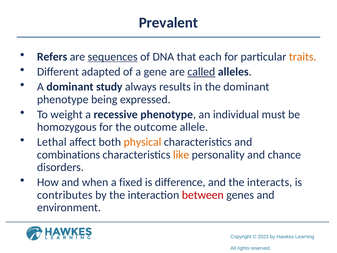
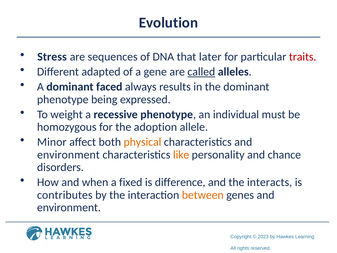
Prevalent: Prevalent -> Evolution
Refers: Refers -> Stress
sequences underline: present -> none
each: each -> later
traits colour: orange -> red
study: study -> faced
outcome: outcome -> adoption
Lethal: Lethal -> Minor
combinations at (69, 155): combinations -> environment
between colour: red -> orange
